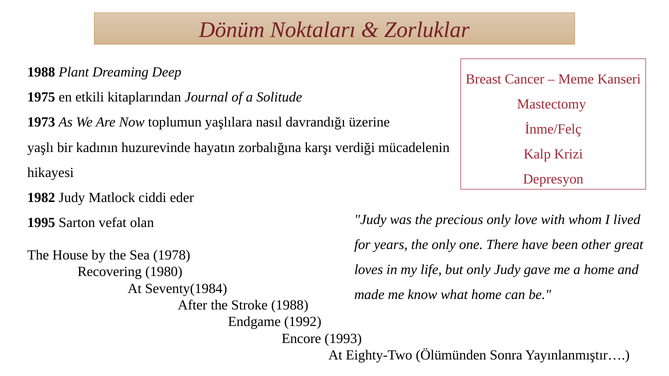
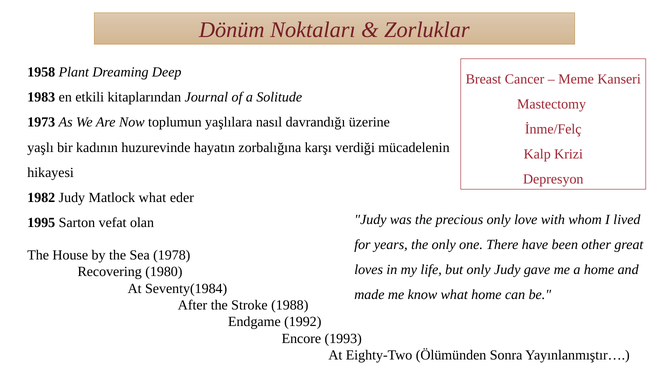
1988 at (41, 72): 1988 -> 1958
1975: 1975 -> 1983
Matlock ciddi: ciddi -> what
